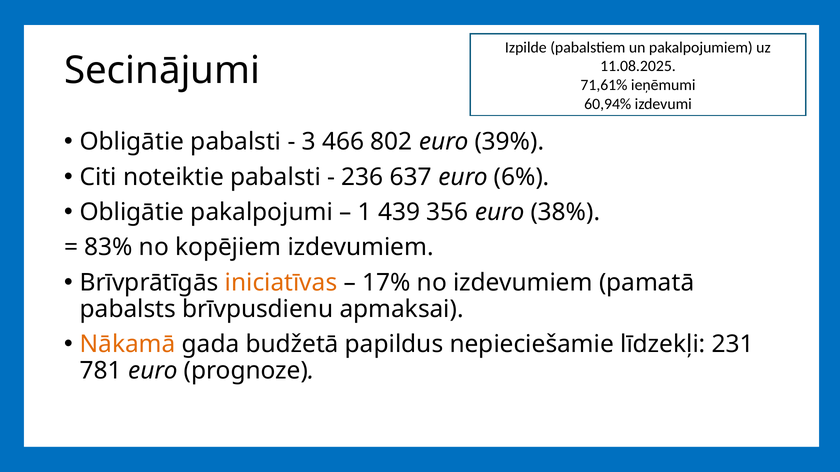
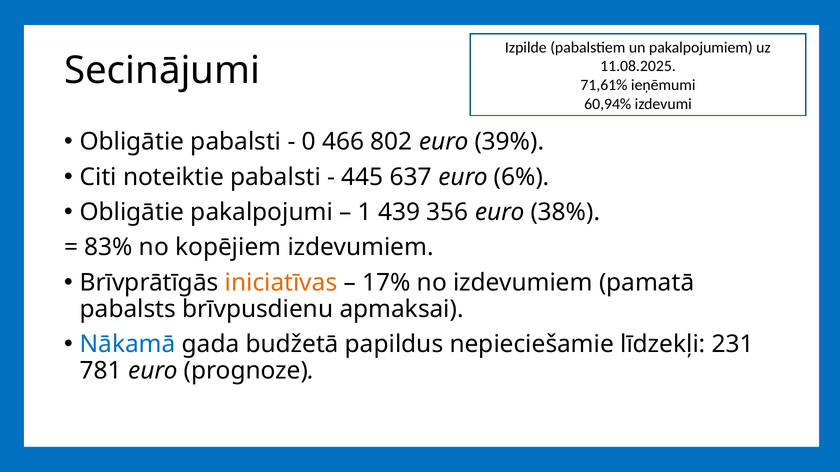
3: 3 -> 0
236: 236 -> 445
Nākamā colour: orange -> blue
